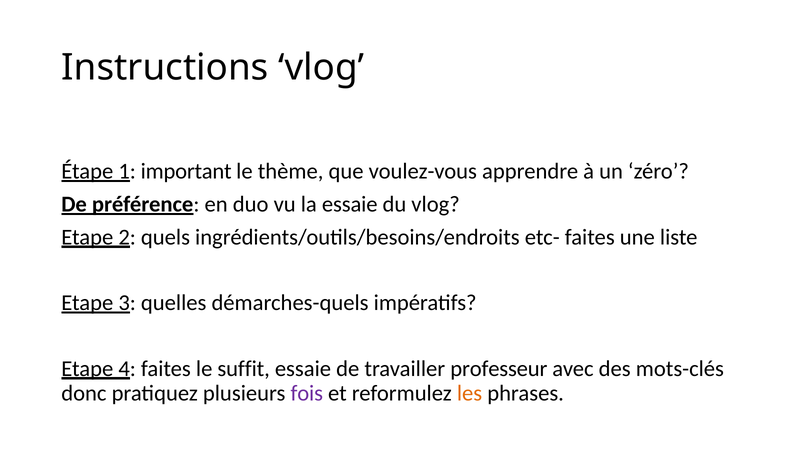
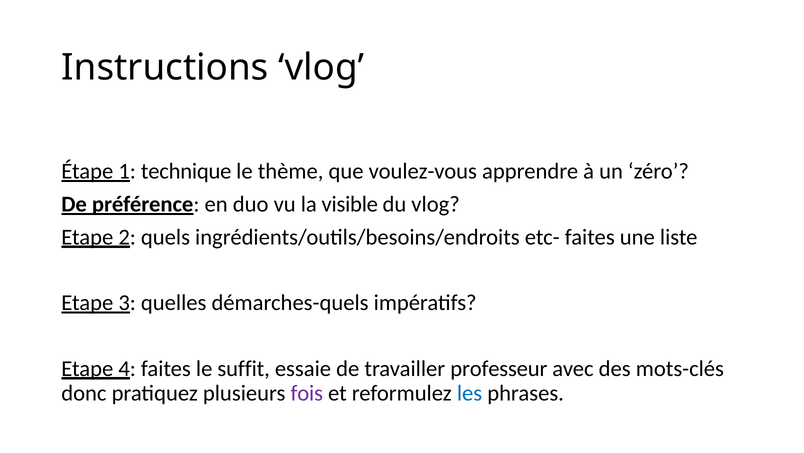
important: important -> technique
la essaie: essaie -> visible
les colour: orange -> blue
